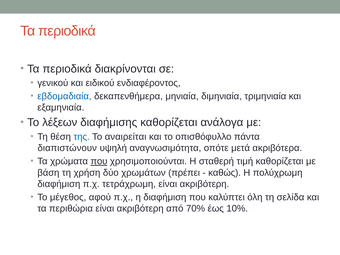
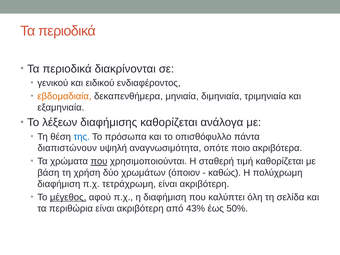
εβδομαδιαία colour: blue -> orange
αναιρείται: αναιρείται -> πρόσωπα
μετά: μετά -> ποιο
πρέπει: πρέπει -> όποιον
μέγεθος underline: none -> present
70%: 70% -> 43%
10%: 10% -> 50%
